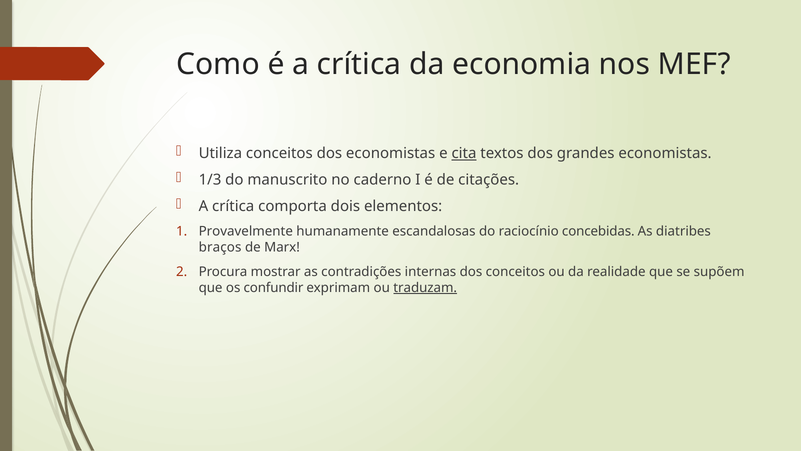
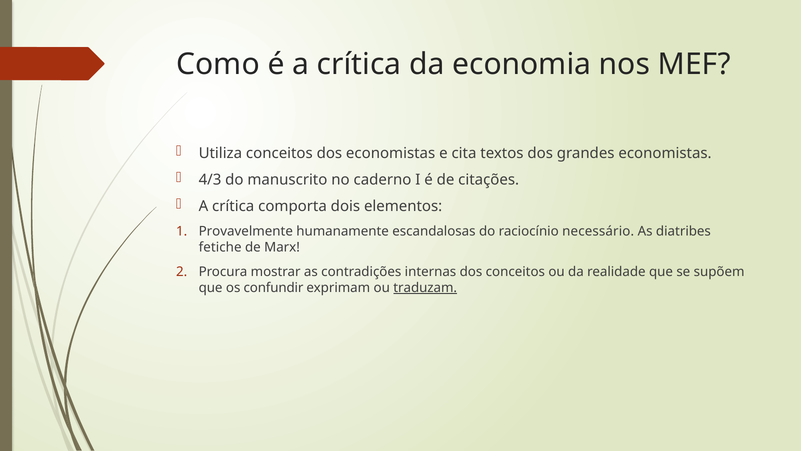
cita underline: present -> none
1/3: 1/3 -> 4/3
concebidas: concebidas -> necessário
braços: braços -> fetiche
